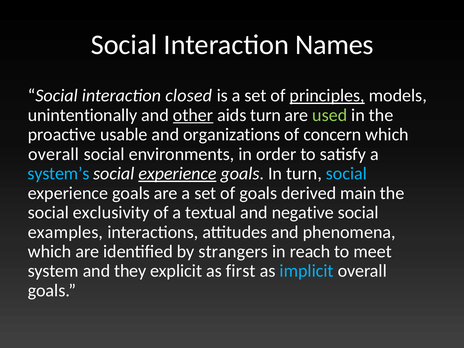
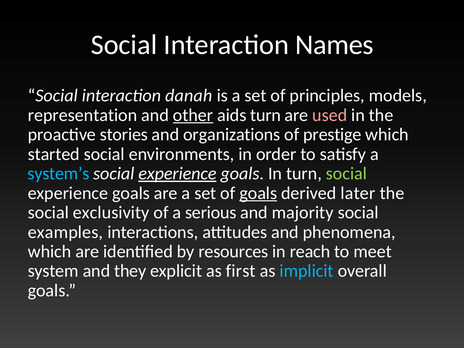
closed: closed -> danah
principles underline: present -> none
unintentionally: unintentionally -> representation
used colour: light green -> pink
usable: usable -> stories
concern: concern -> prestige
overall at (54, 154): overall -> started
social at (346, 174) colour: light blue -> light green
goals at (258, 193) underline: none -> present
main: main -> later
textual: textual -> serious
negative: negative -> majority
strangers: strangers -> resources
